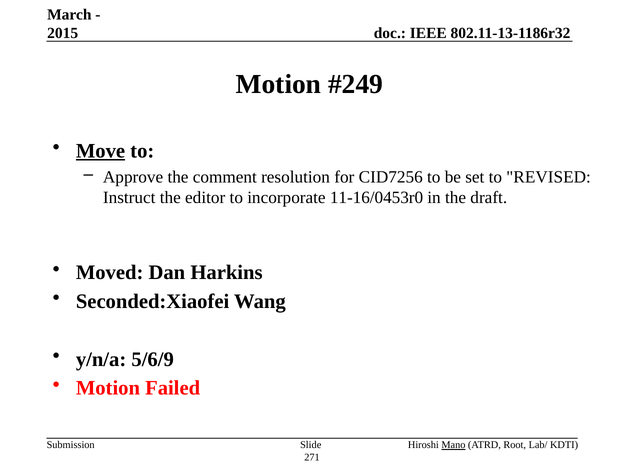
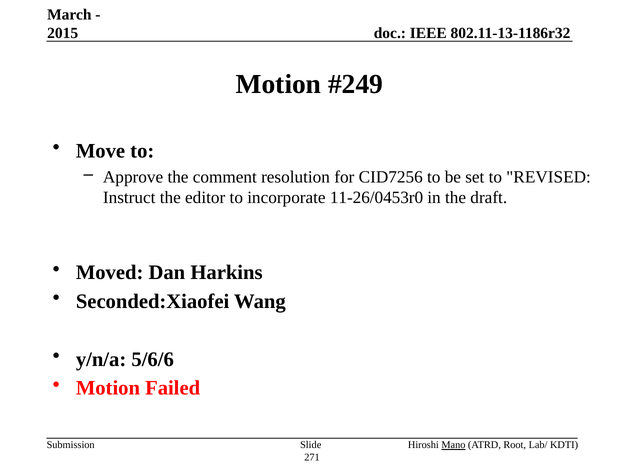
Move underline: present -> none
11-16/0453r0: 11-16/0453r0 -> 11-26/0453r0
5/6/9: 5/6/9 -> 5/6/6
